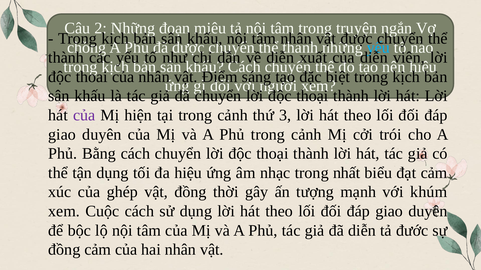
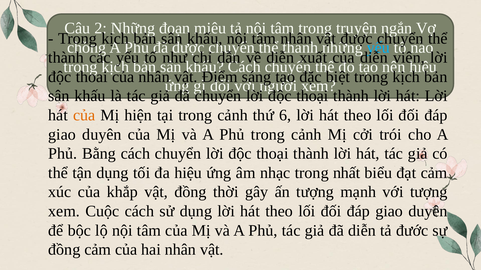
của at (84, 115) colour: purple -> orange
3: 3 -> 6
ghép: ghép -> khắp
với khúm: khúm -> tượng
